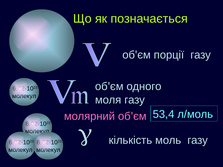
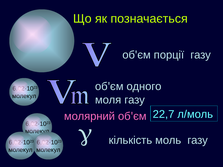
53,4: 53,4 -> 22,7
